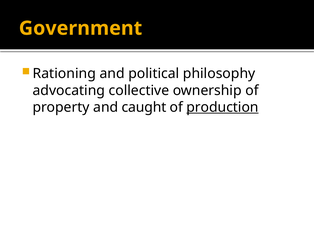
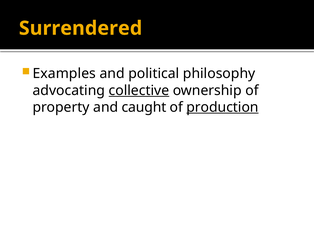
Government: Government -> Surrendered
Rationing: Rationing -> Examples
collective underline: none -> present
